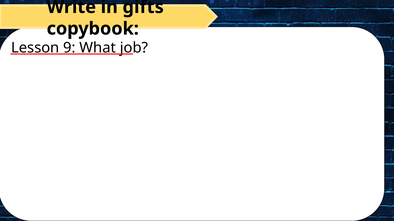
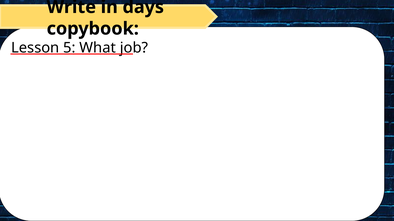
gifts: gifts -> days
9: 9 -> 5
